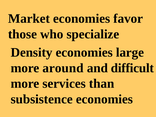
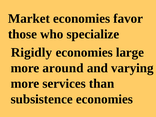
Density: Density -> Rigidly
difficult: difficult -> varying
